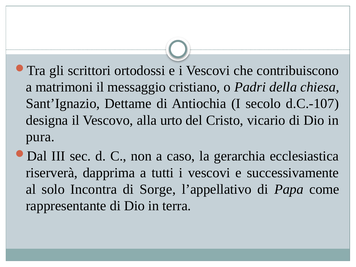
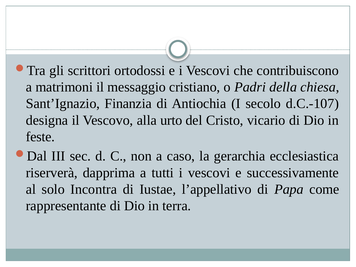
Dettame: Dettame -> Finanzia
pura: pura -> feste
Sorge: Sorge -> Iustae
